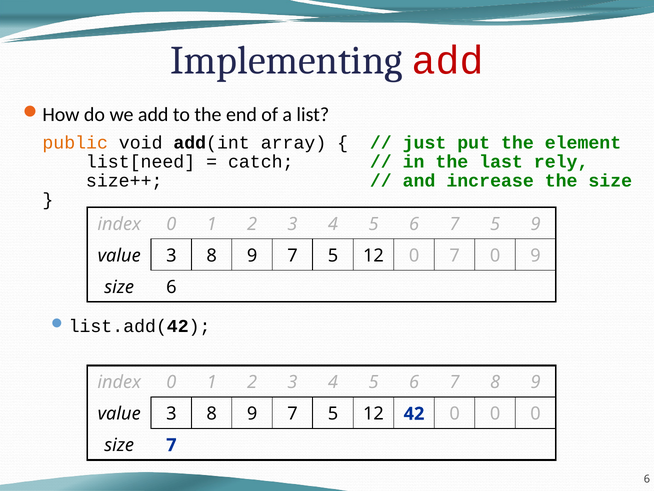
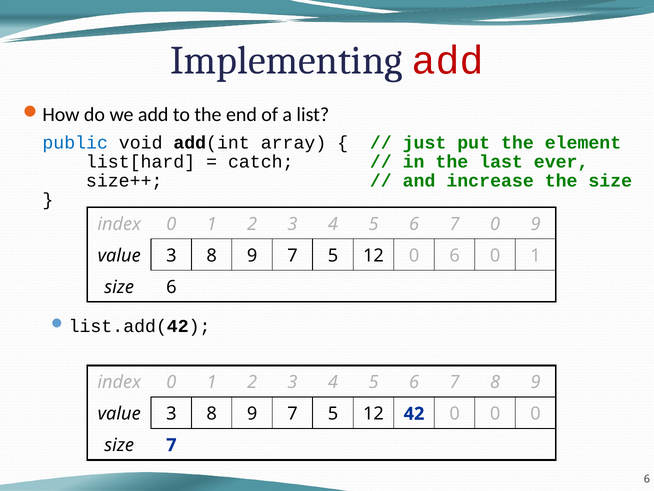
public colour: orange -> blue
list[need: list[need -> list[hard
rely: rely -> ever
6 7 5: 5 -> 0
0 7: 7 -> 6
9 at (536, 255): 9 -> 1
